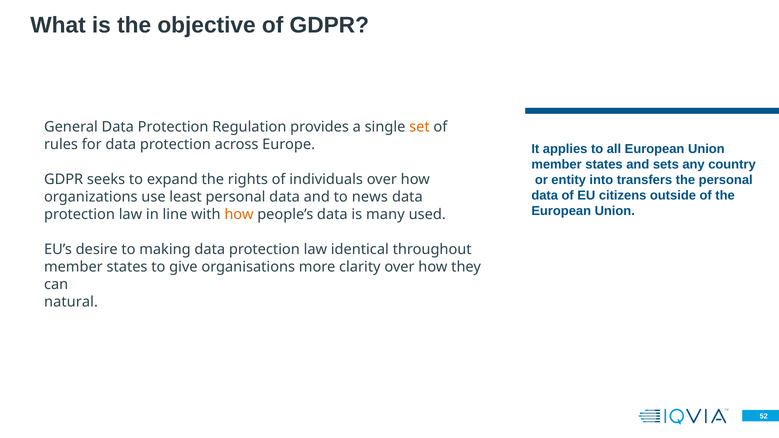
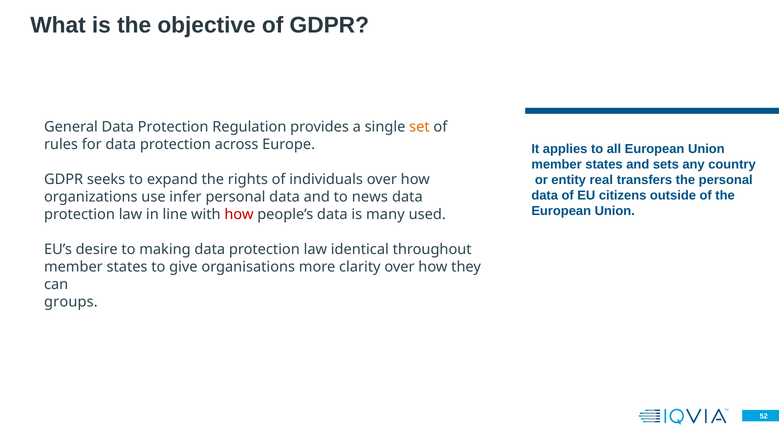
into: into -> real
least: least -> infer
how at (239, 214) colour: orange -> red
natural: natural -> groups
